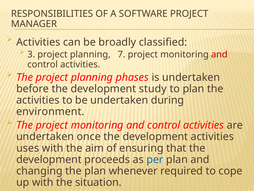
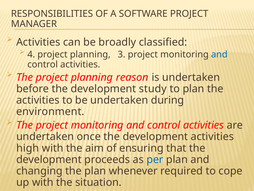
3: 3 -> 4
7: 7 -> 3
and at (219, 54) colour: red -> blue
phases: phases -> reason
uses: uses -> high
